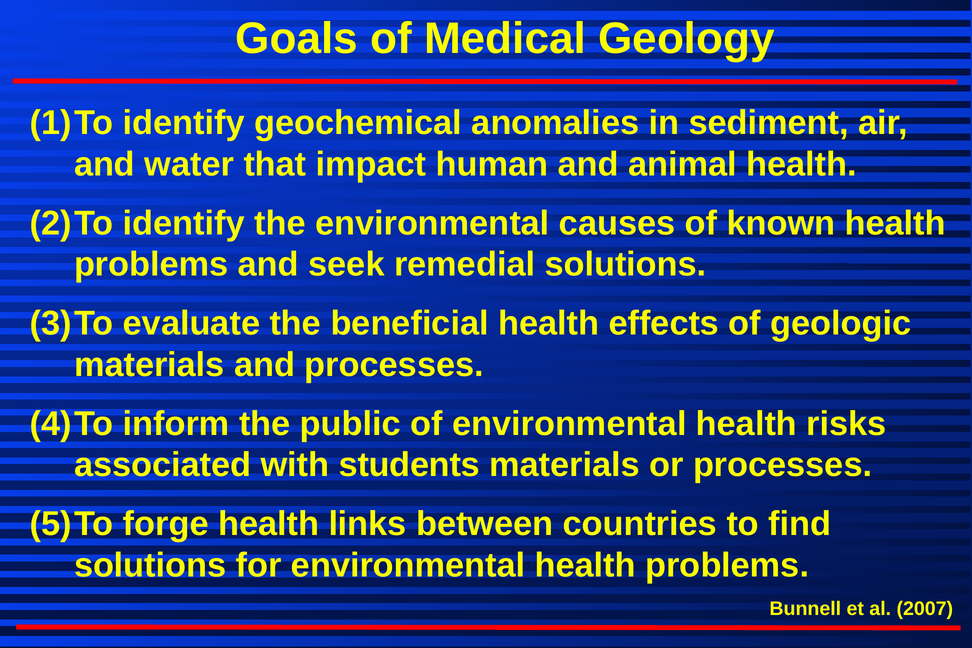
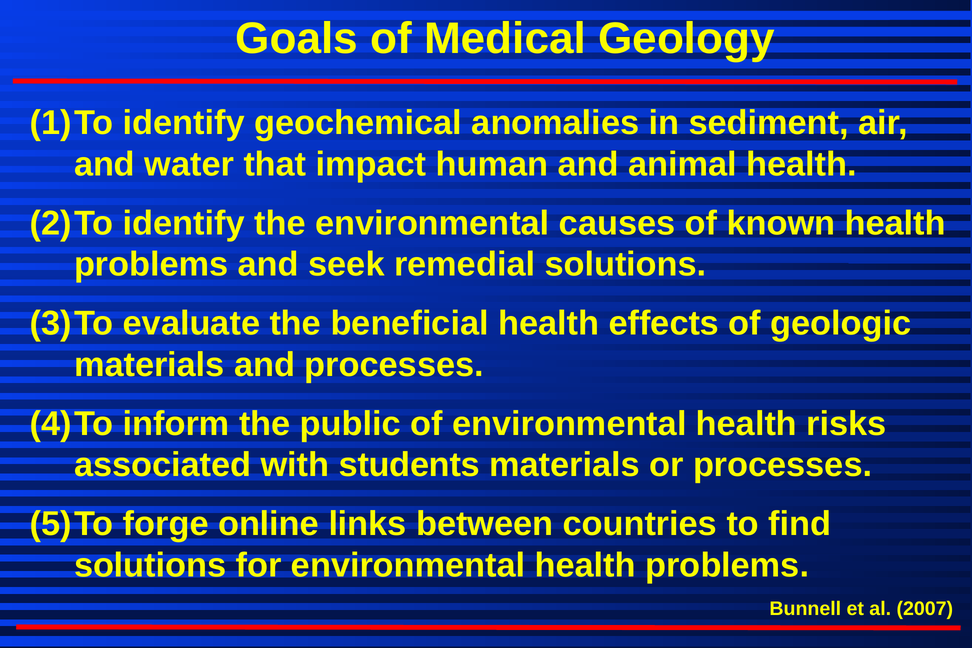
forge health: health -> online
